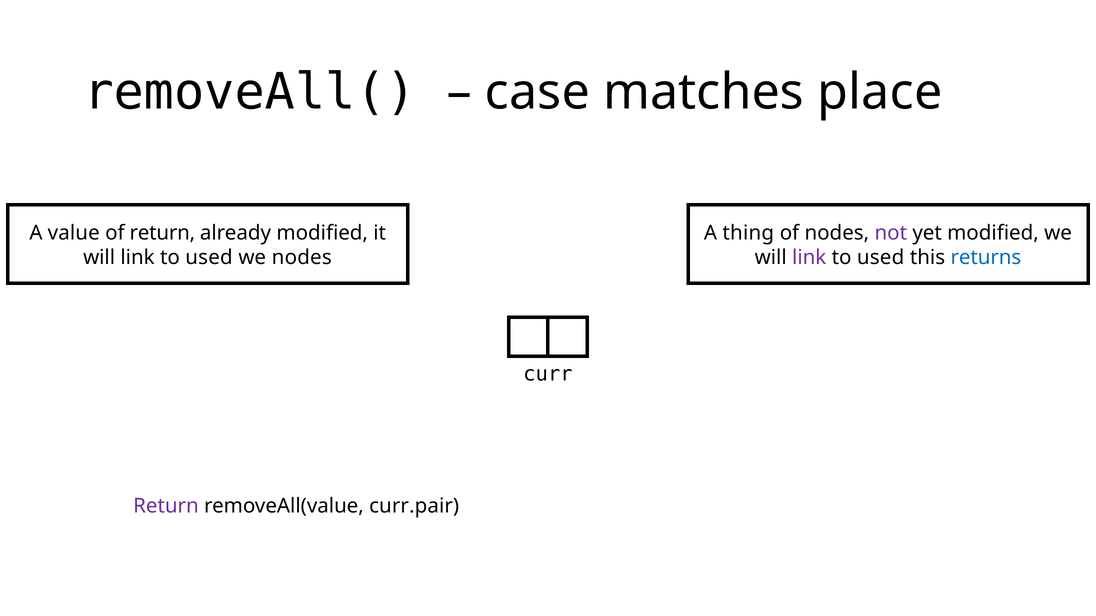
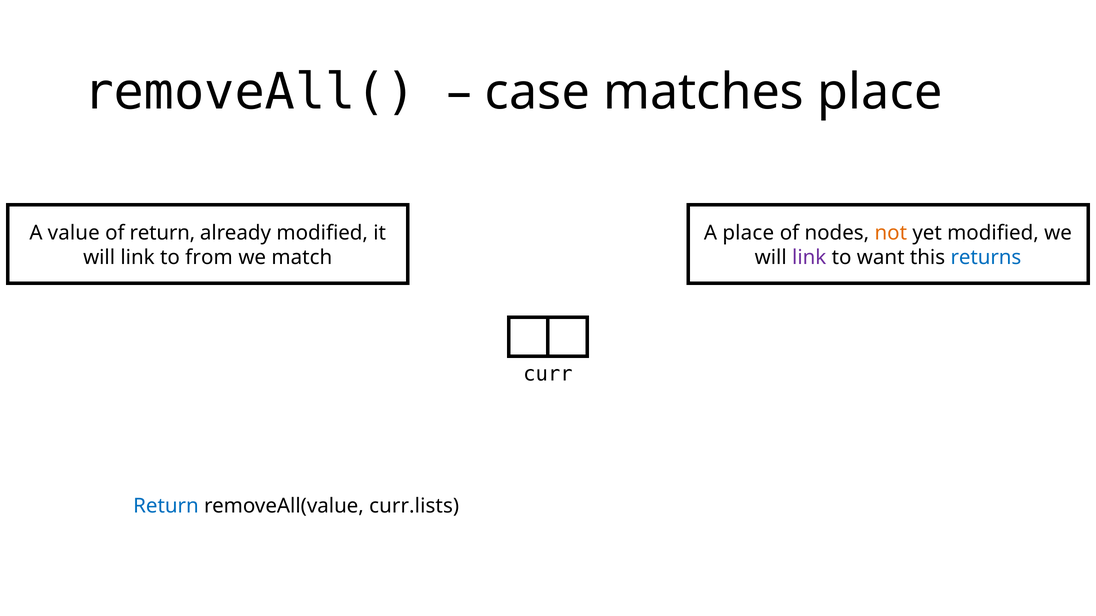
A thing: thing -> place
not colour: purple -> orange
used at (209, 258): used -> from
we nodes: nodes -> match
used at (881, 258): used -> want
Return at (166, 507) colour: purple -> blue
curr.pair: curr.pair -> curr.lists
